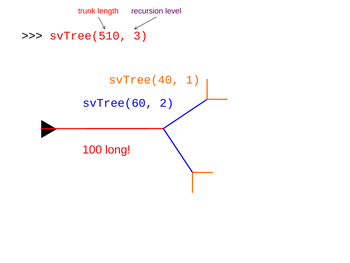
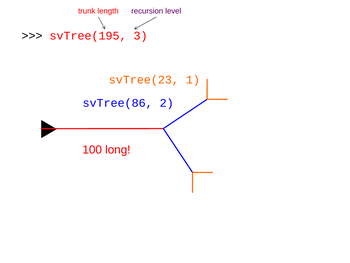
svTree(510: svTree(510 -> svTree(195
svTree(40: svTree(40 -> svTree(23
svTree(60: svTree(60 -> svTree(86
